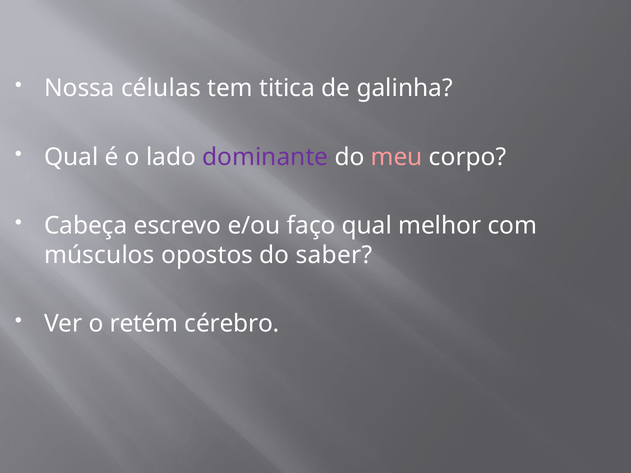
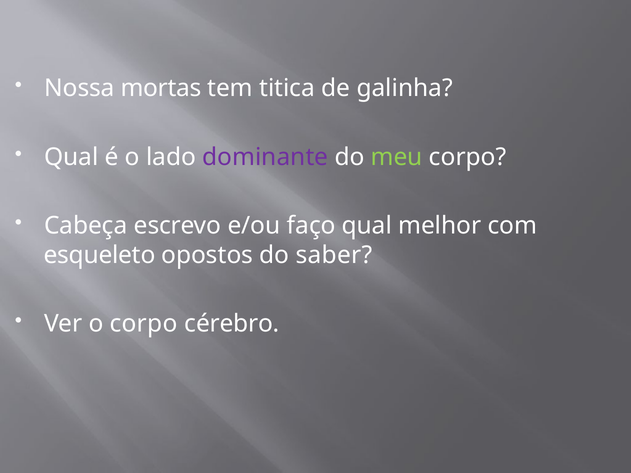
células: células -> mortas
meu colour: pink -> light green
músculos: músculos -> esqueleto
o retém: retém -> corpo
